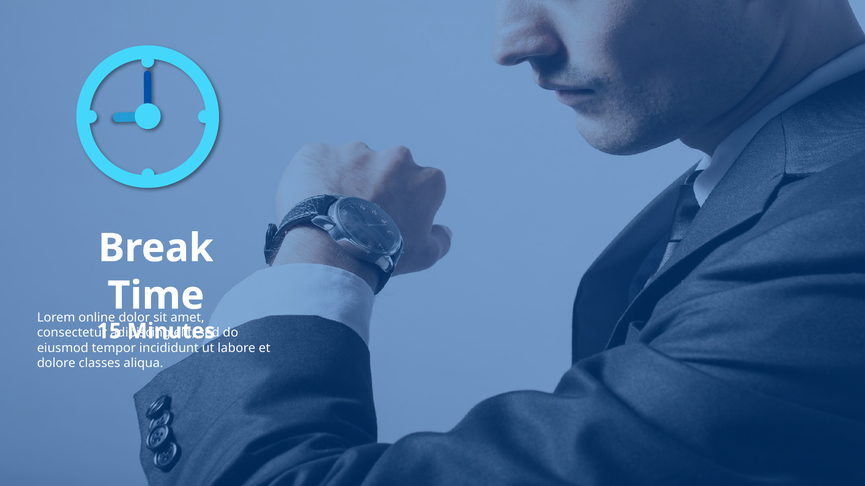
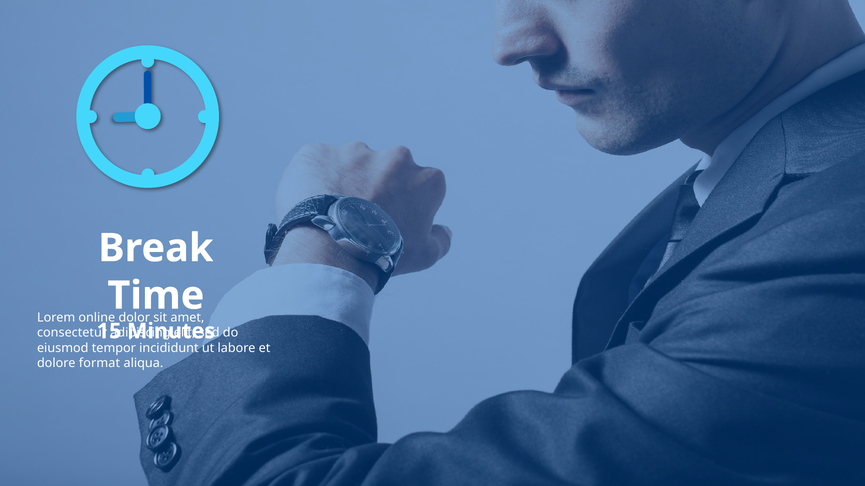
classes: classes -> format
